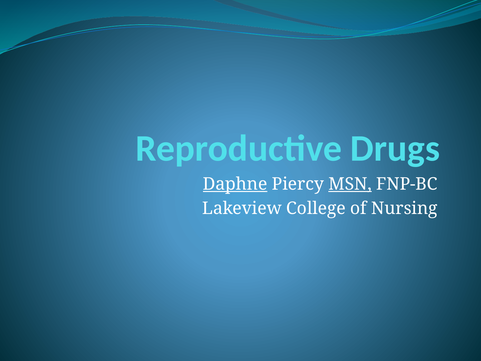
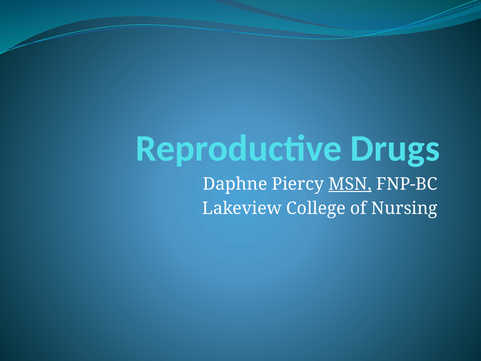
Daphne underline: present -> none
